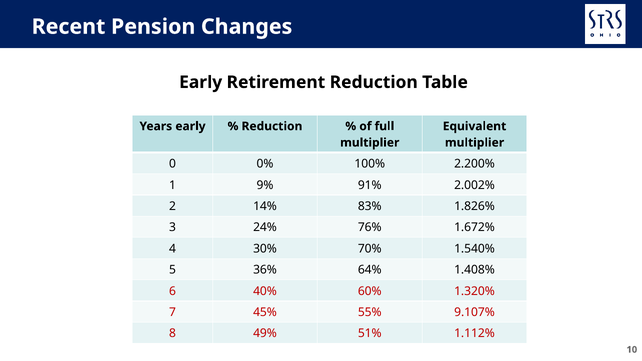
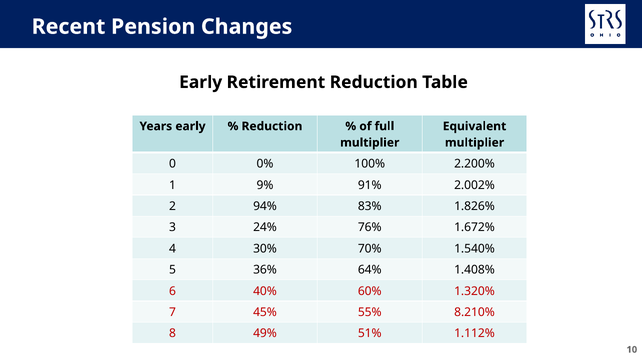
14%: 14% -> 94%
9.107%: 9.107% -> 8.210%
